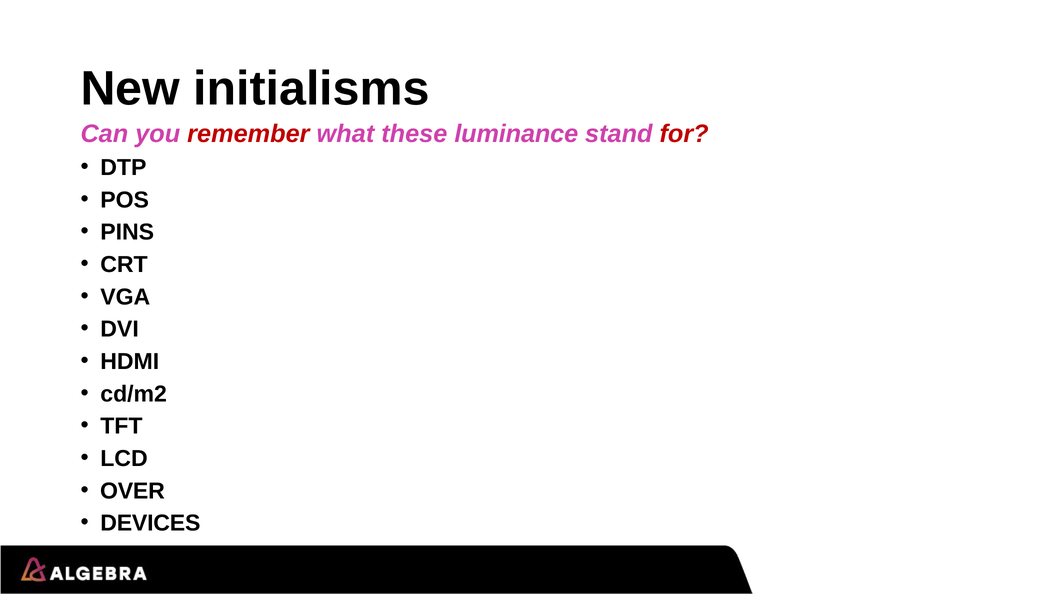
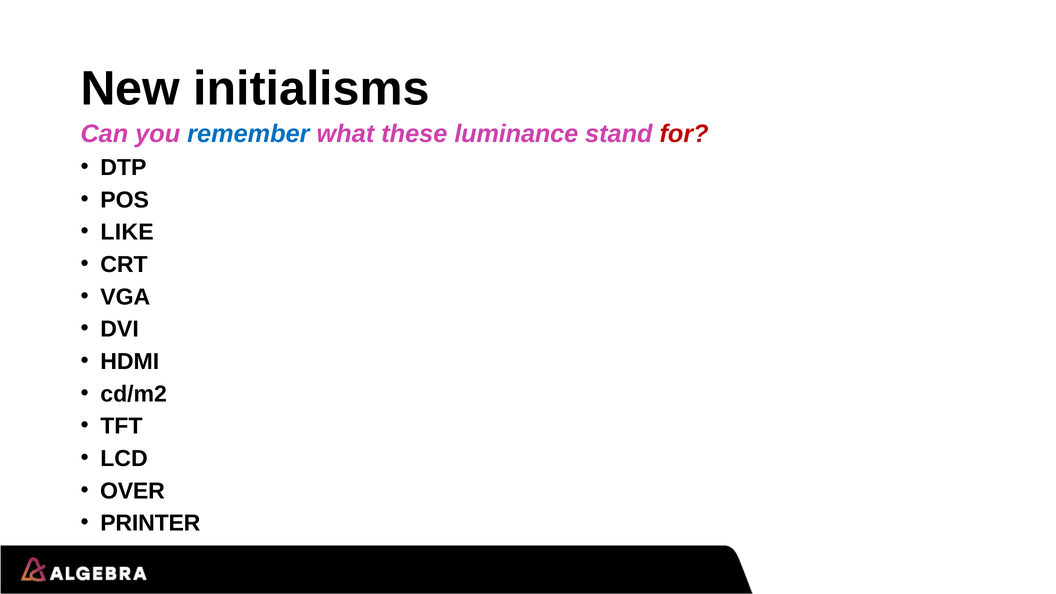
remember colour: red -> blue
PINS: PINS -> LIKE
DEVICES: DEVICES -> PRINTER
